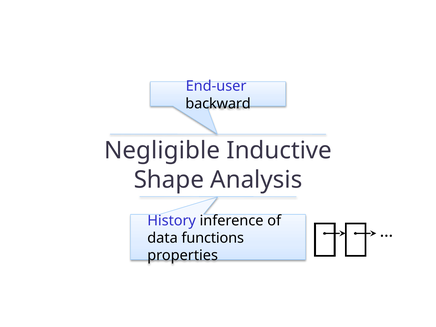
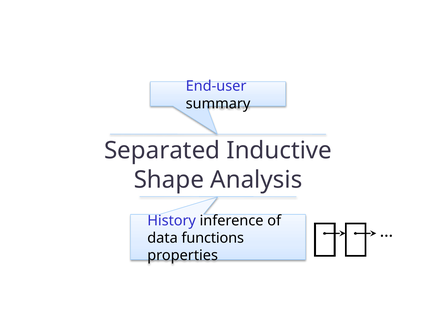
backward: backward -> summary
Negligible: Negligible -> Separated
